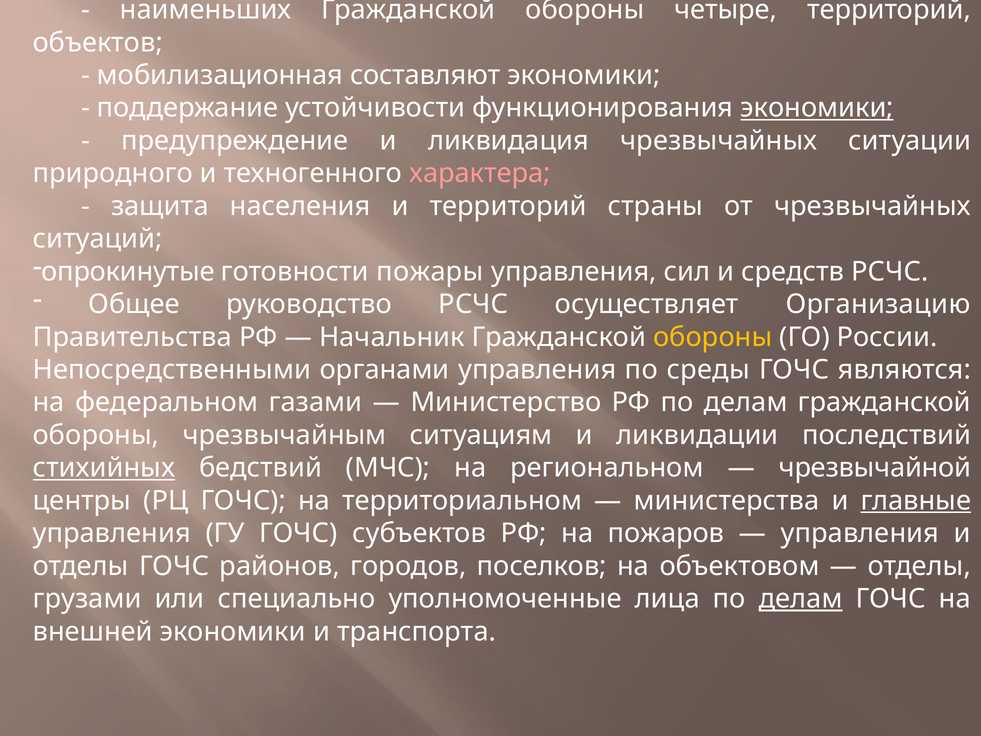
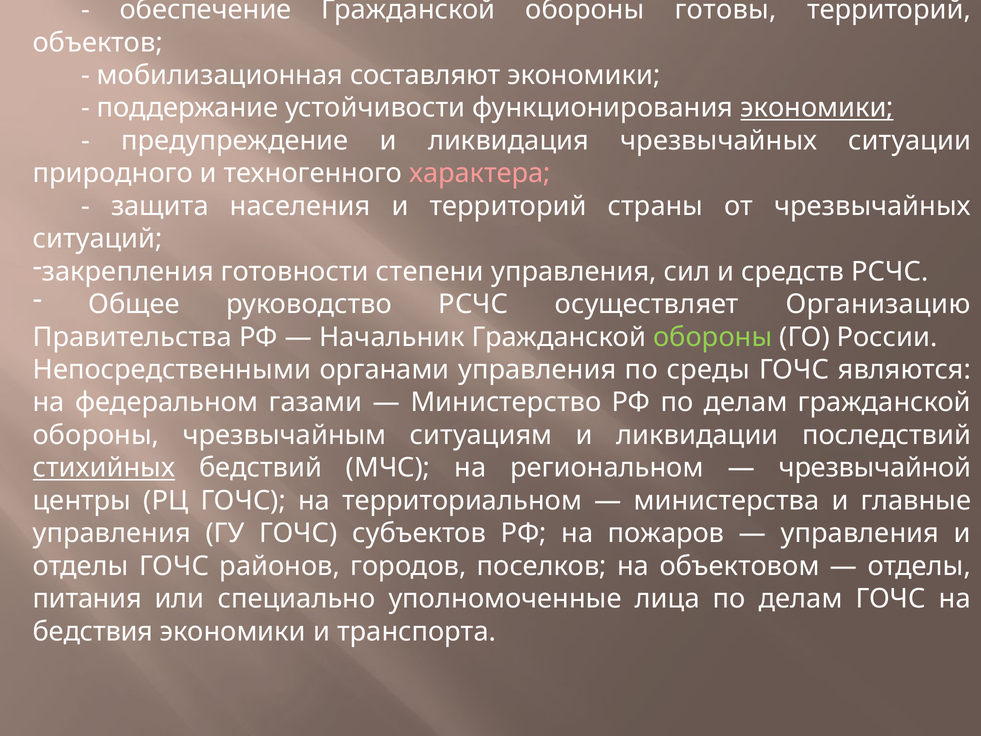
наименьших: наименьших -> обеспечение
четыре: четыре -> готовы
опрокинутые: опрокинутые -> закрепления
пожары: пожары -> степени
обороны at (713, 337) colour: yellow -> light green
главные underline: present -> none
грузами: грузами -> питания
делам at (801, 599) underline: present -> none
внешней: внешней -> бедствия
